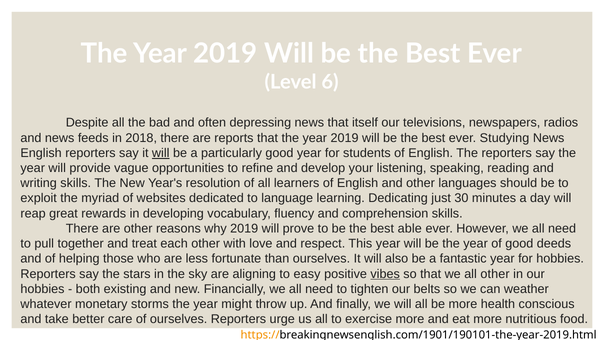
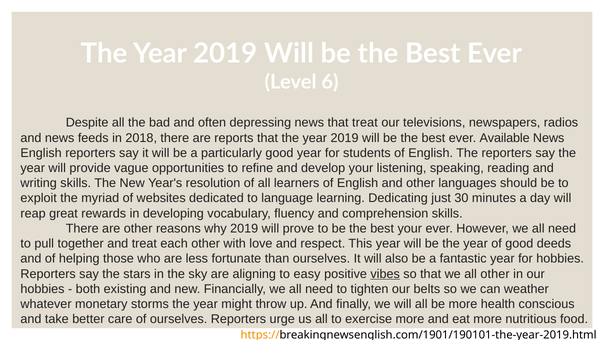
that itself: itself -> treat
Studying: Studying -> Available
will at (161, 153) underline: present -> none
best able: able -> your
